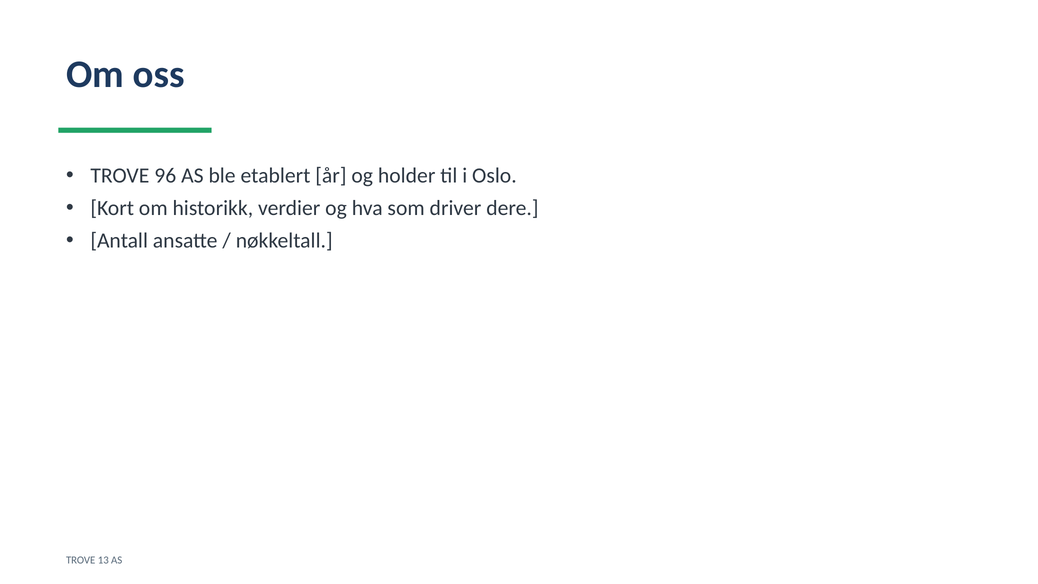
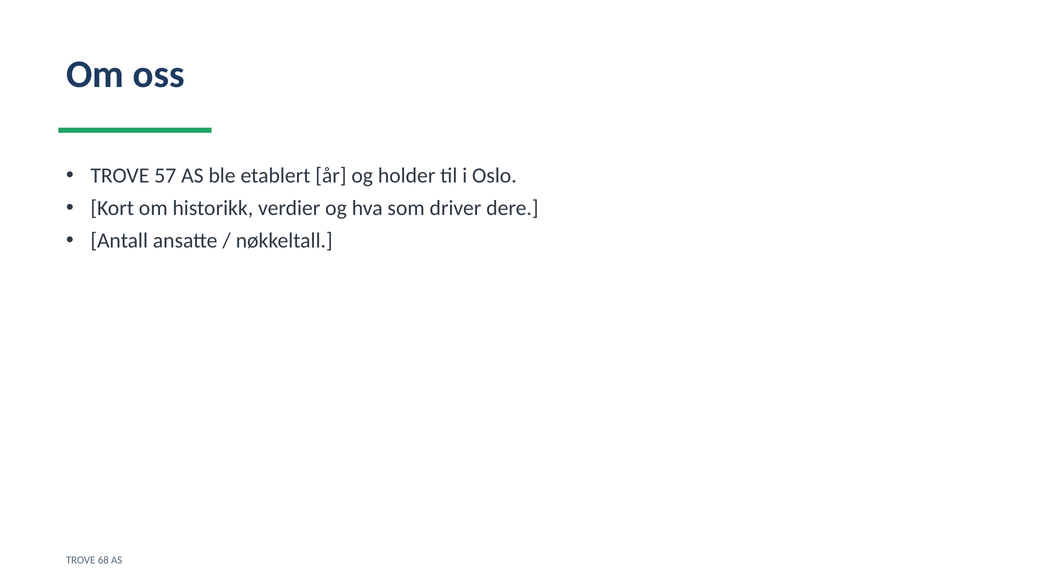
96: 96 -> 57
13: 13 -> 68
